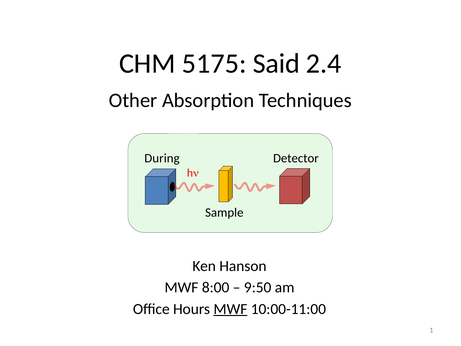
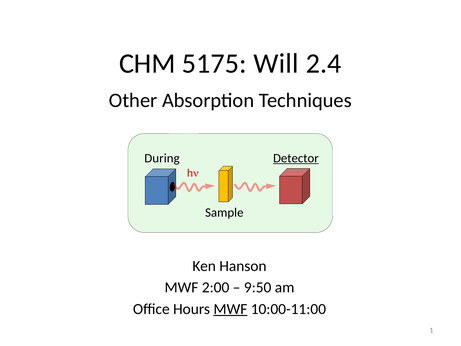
Said: Said -> Will
Detector underline: none -> present
8:00: 8:00 -> 2:00
